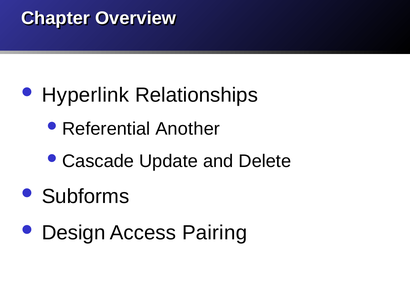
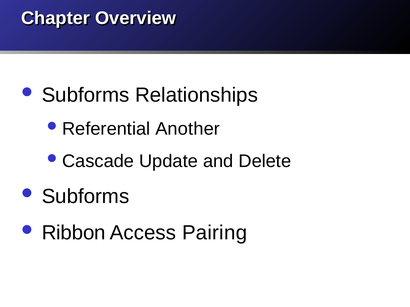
Hyperlink at (85, 95): Hyperlink -> Subforms
Design: Design -> Ribbon
